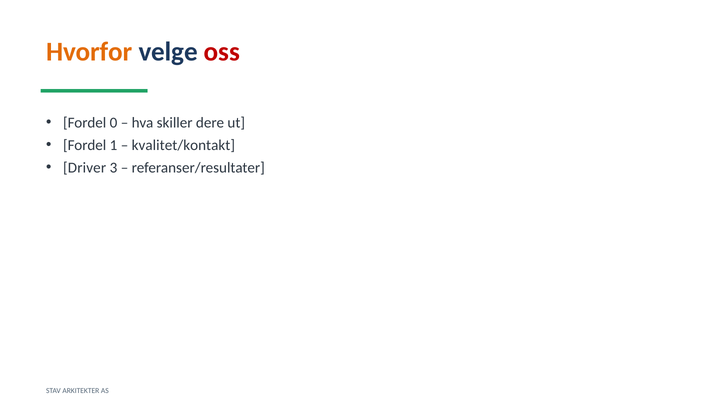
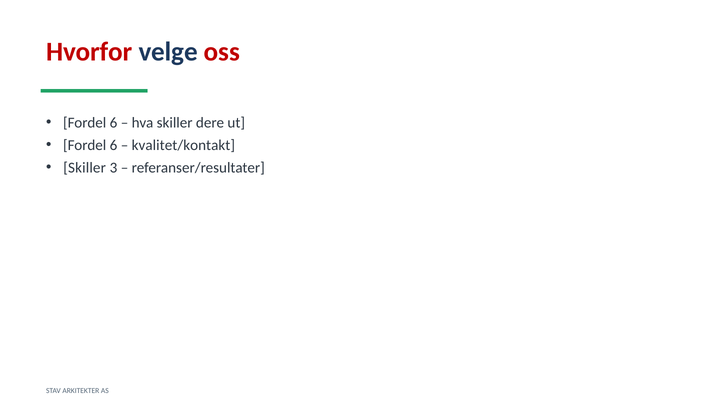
Hvorfor colour: orange -> red
0 at (114, 123): 0 -> 6
1 at (114, 145): 1 -> 6
Driver at (85, 168): Driver -> Skiller
